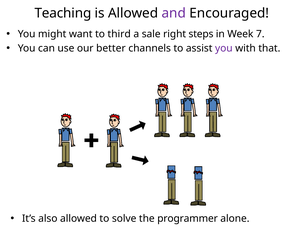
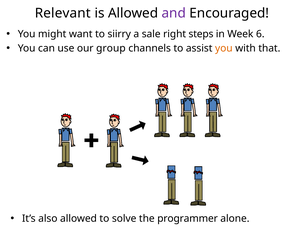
Teaching: Teaching -> Relevant
third: third -> siirry
7: 7 -> 6
better: better -> group
you at (224, 48) colour: purple -> orange
